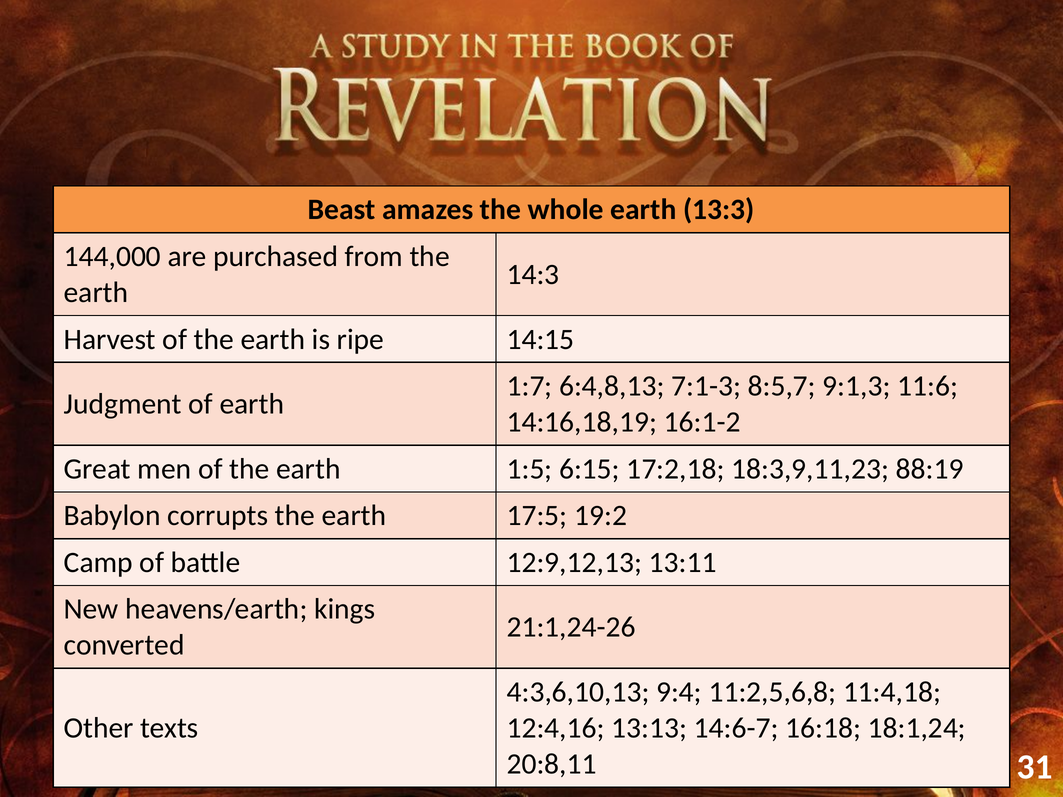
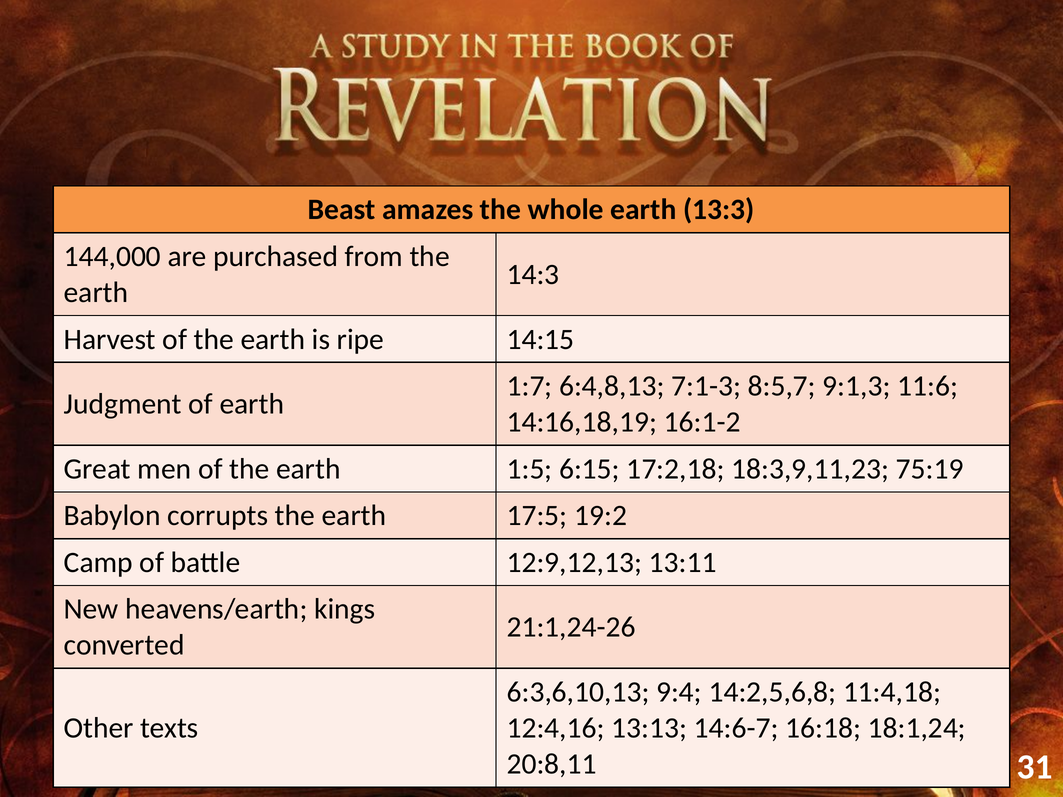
88:19: 88:19 -> 75:19
4:3,6,10,13: 4:3,6,10,13 -> 6:3,6,10,13
11:2,5,6,8: 11:2,5,6,8 -> 14:2,5,6,8
